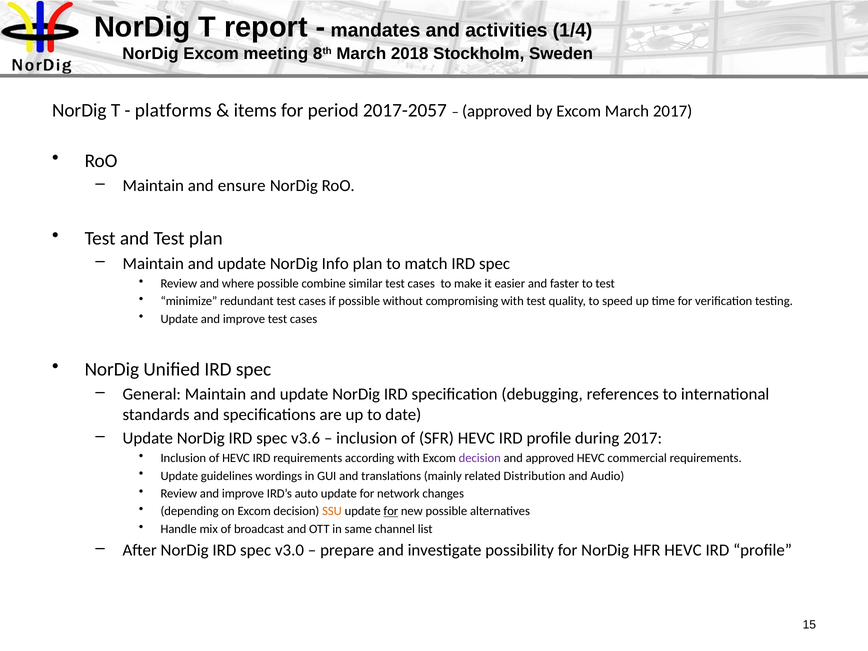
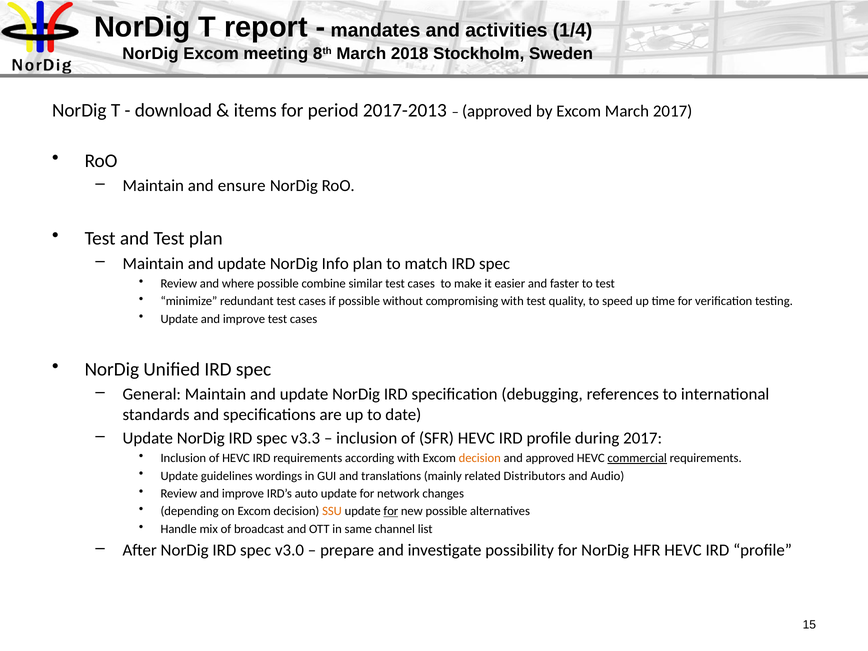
platforms: platforms -> download
2017-2057: 2017-2057 -> 2017-2013
v3.6: v3.6 -> v3.3
decision at (480, 458) colour: purple -> orange
commercial underline: none -> present
Distribution: Distribution -> Distributors
